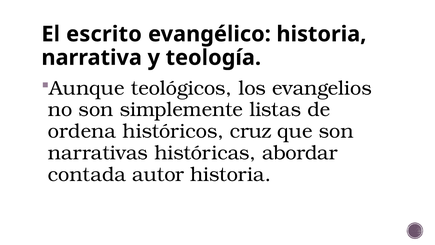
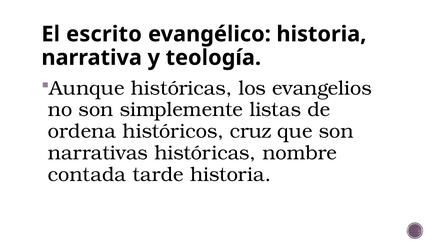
teológicos at (181, 88): teológicos -> históricas
abordar: abordar -> nombre
autor: autor -> tarde
